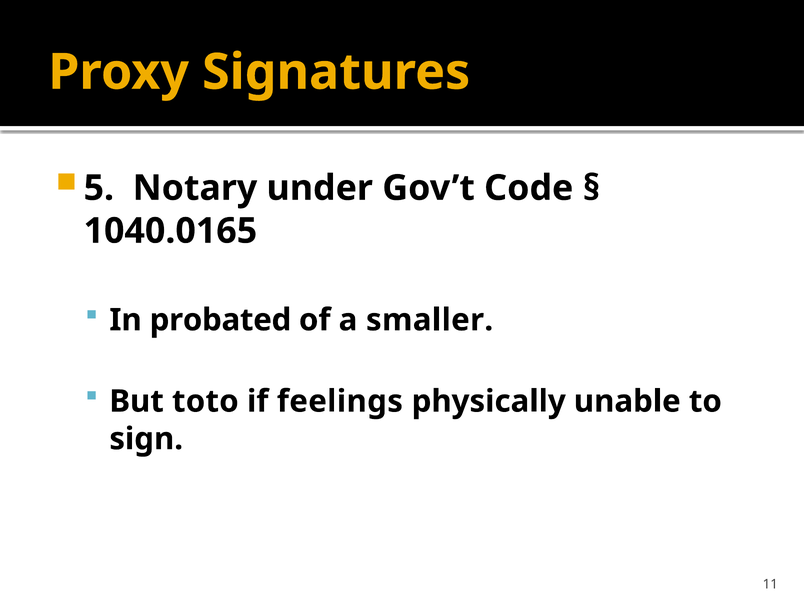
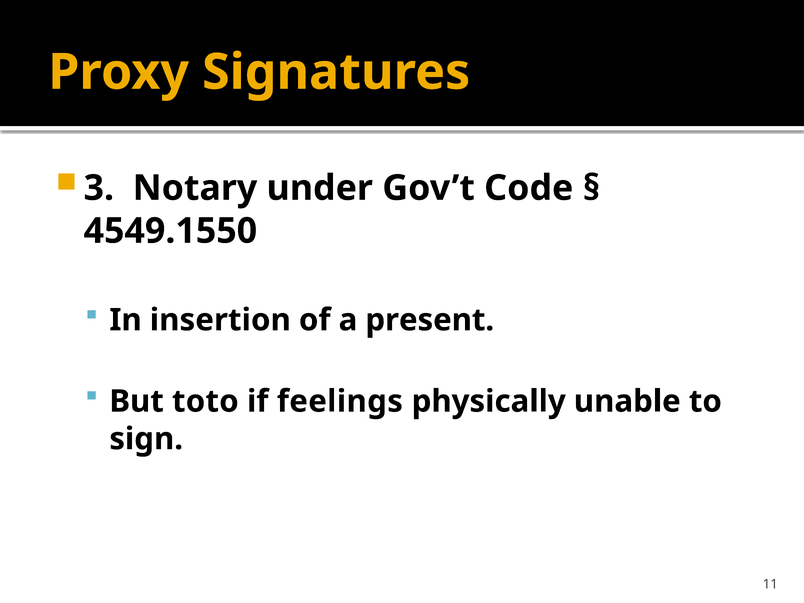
5: 5 -> 3
1040.0165: 1040.0165 -> 4549.1550
probated: probated -> insertion
smaller: smaller -> present
